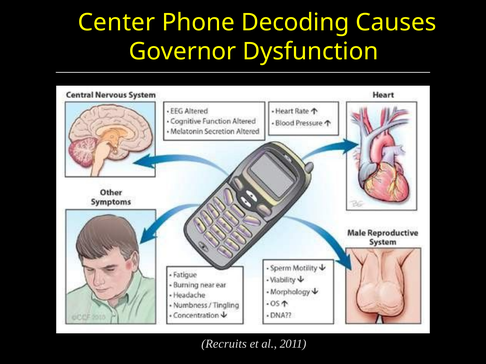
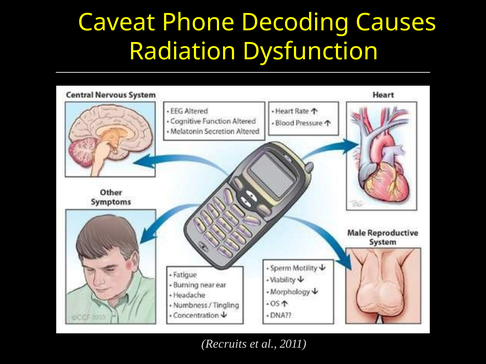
Center: Center -> Caveat
Governor: Governor -> Radiation
